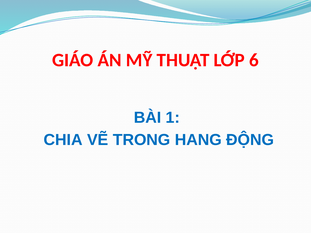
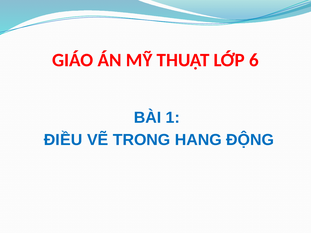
CHIA: CHIA -> ĐIỀU
